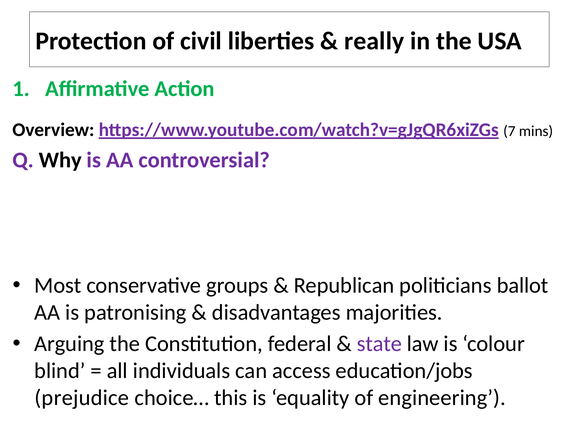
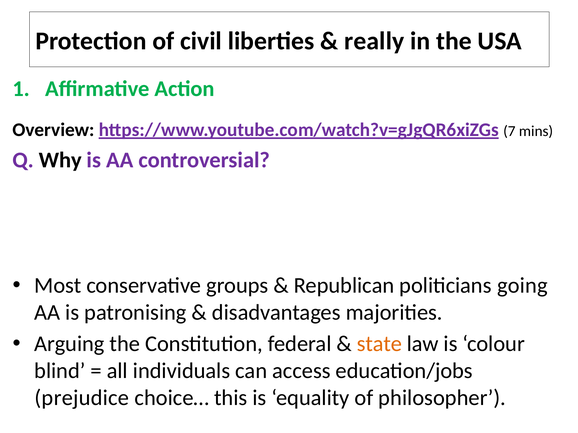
ballot: ballot -> going
state colour: purple -> orange
engineering: engineering -> philosopher
